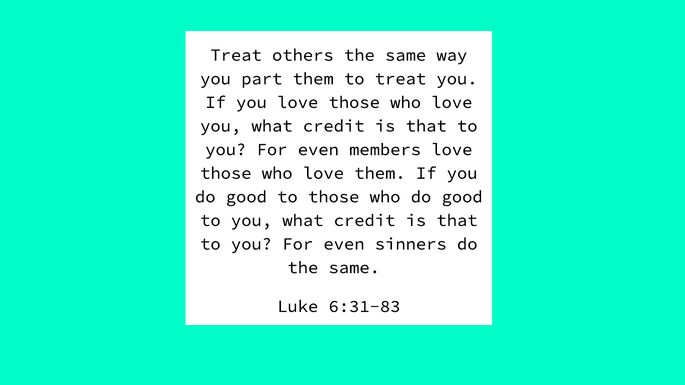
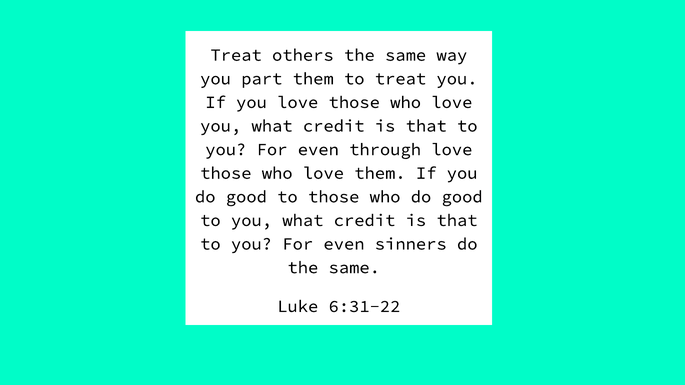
members: members -> through
6:31-83: 6:31-83 -> 6:31-22
